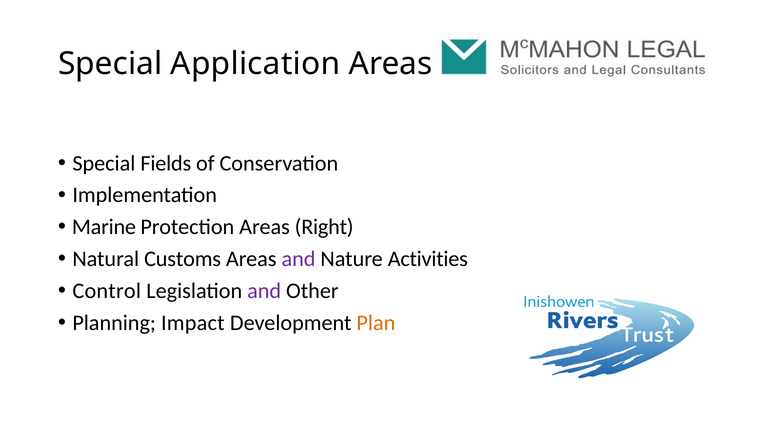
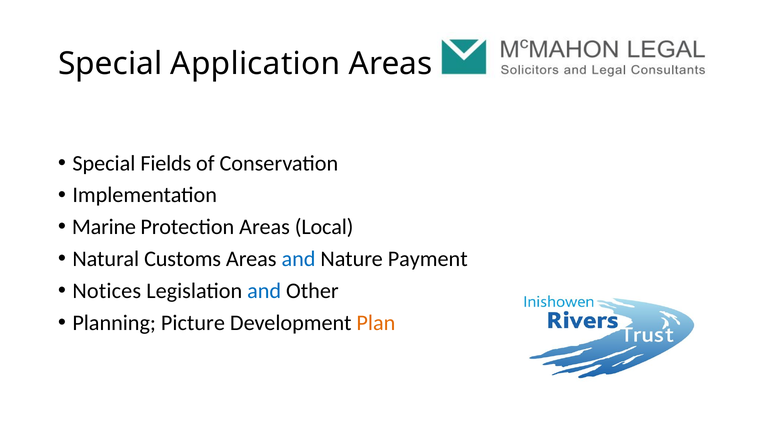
Right: Right -> Local
and at (299, 259) colour: purple -> blue
Activities: Activities -> Payment
Control: Control -> Notices
and at (264, 291) colour: purple -> blue
Impact: Impact -> Picture
